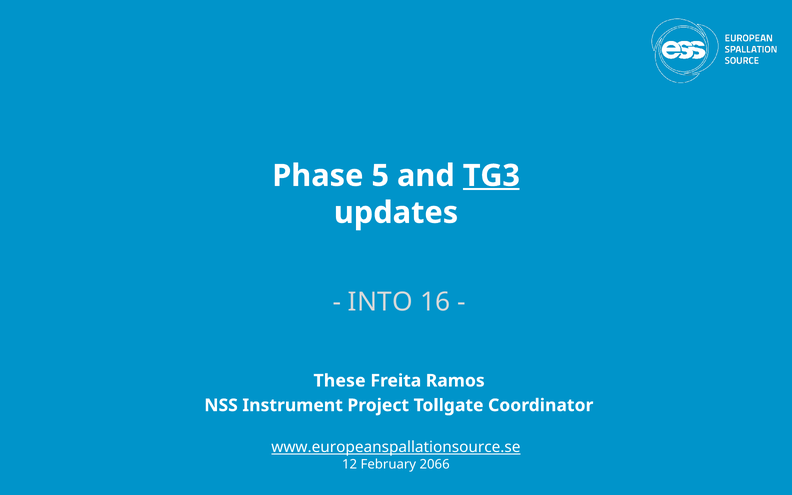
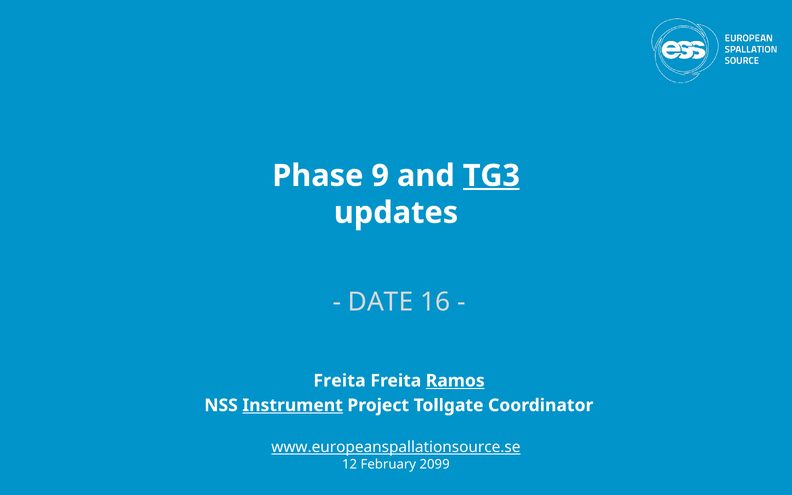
5: 5 -> 9
INTO: INTO -> DATE
These at (340, 381): These -> Freita
Ramos underline: none -> present
Instrument underline: none -> present
2066: 2066 -> 2099
